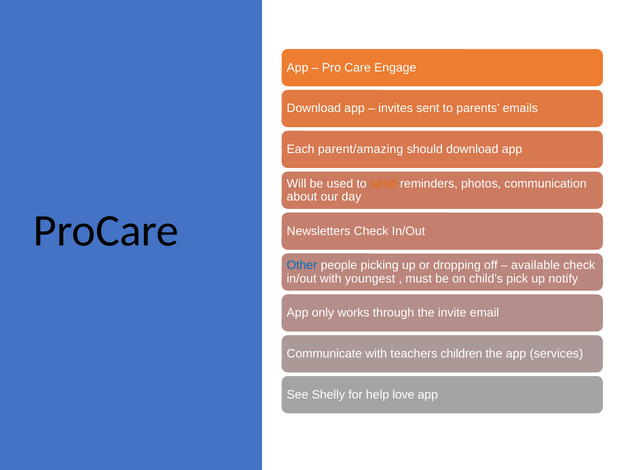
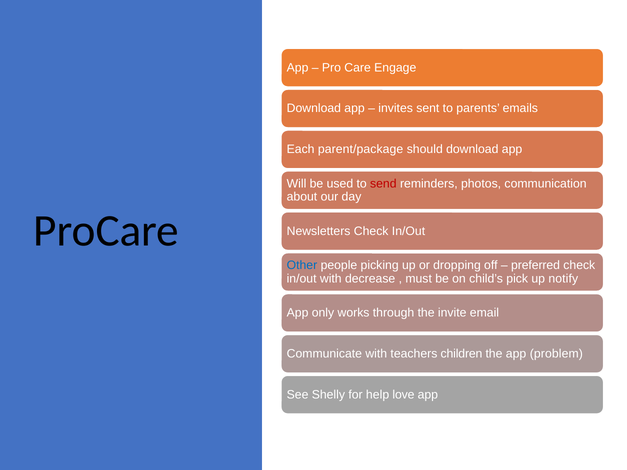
parent/amazing: parent/amazing -> parent/package
send colour: orange -> red
available: available -> preferred
youngest: youngest -> decrease
services: services -> problem
